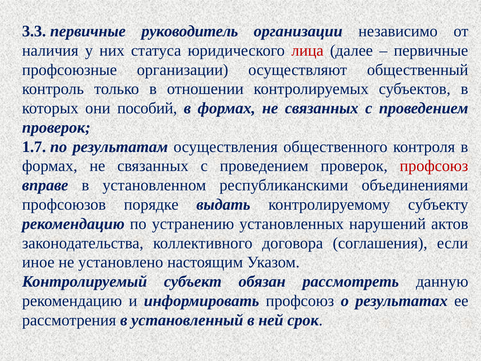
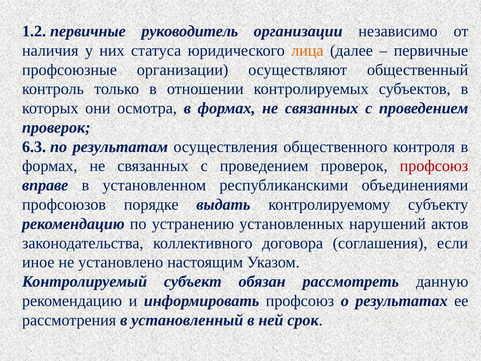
3.3: 3.3 -> 1.2
лица colour: red -> orange
пособий: пособий -> осмотра
1.7: 1.7 -> 6.3
